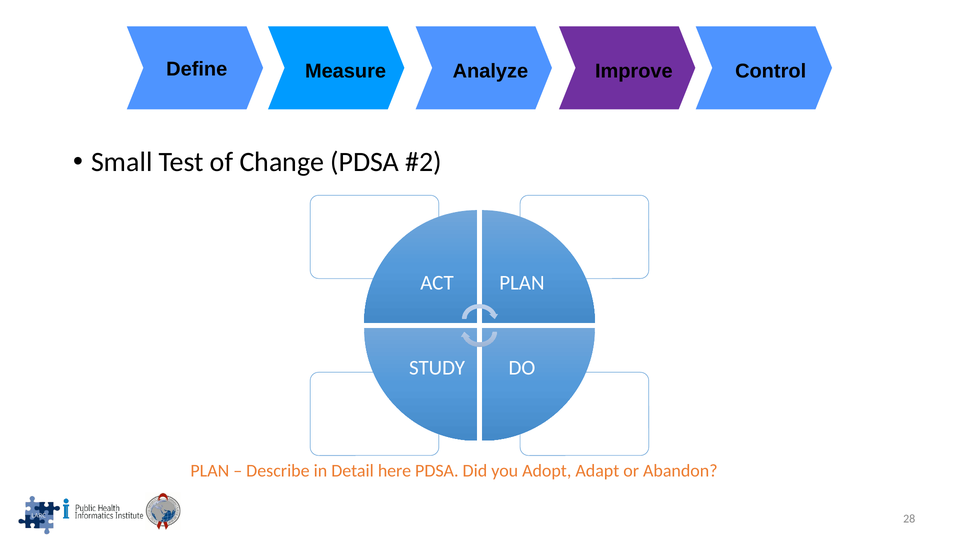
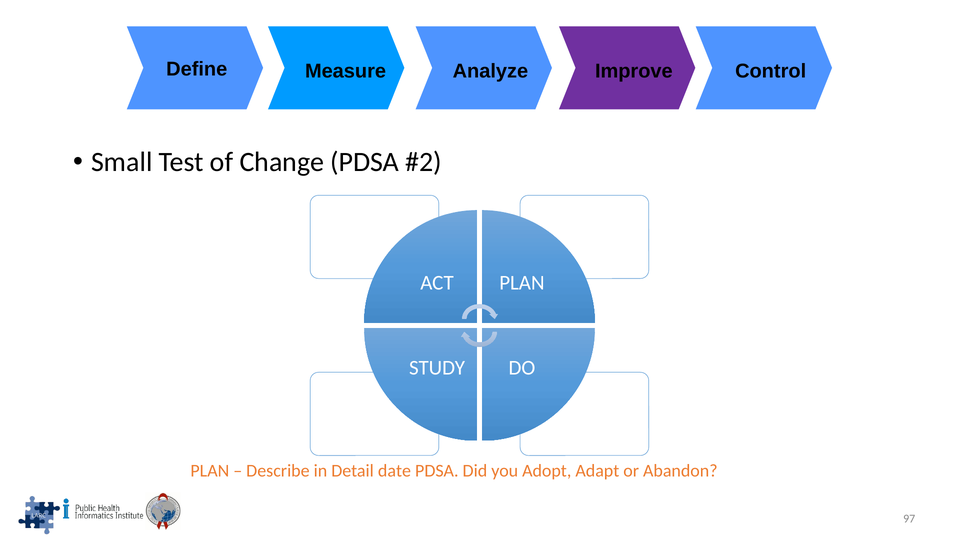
here: here -> date
28: 28 -> 97
